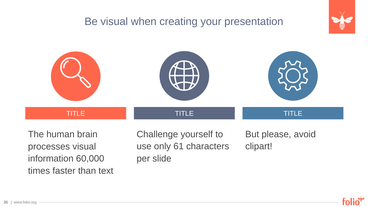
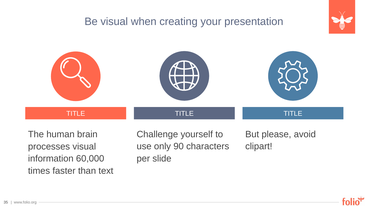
61: 61 -> 90
